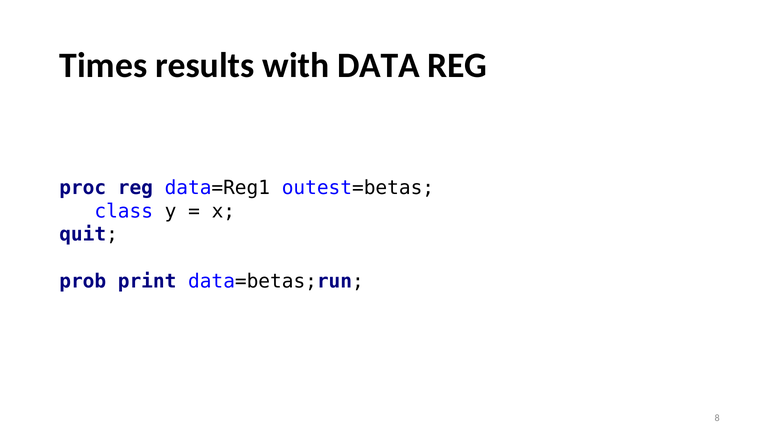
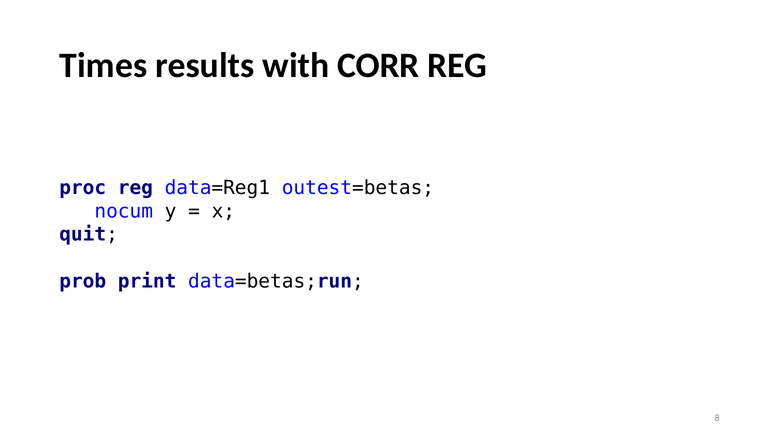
DATA: DATA -> CORR
class: class -> nocum
